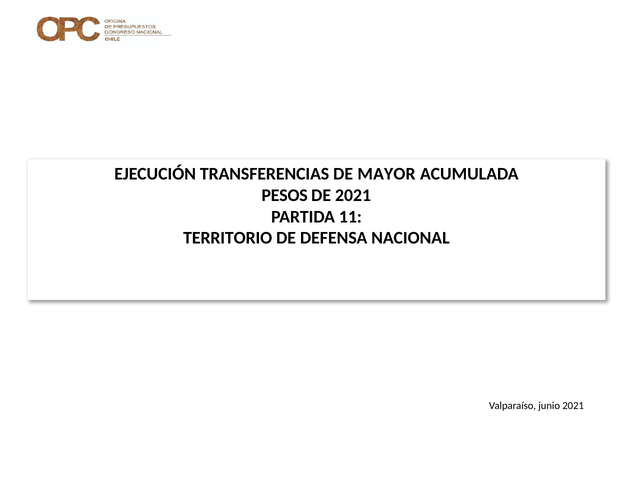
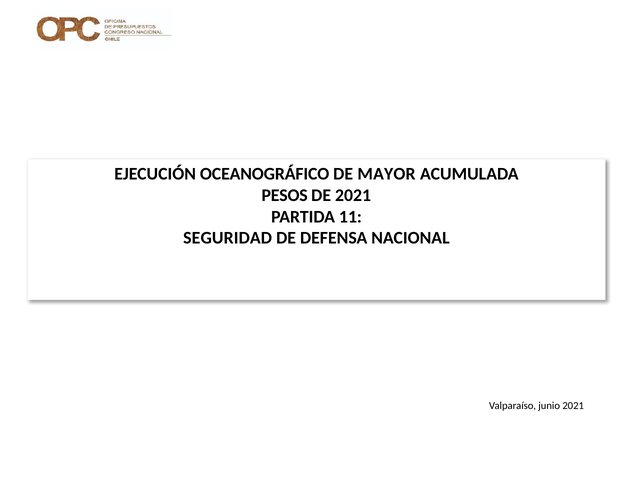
TRANSFERENCIAS: TRANSFERENCIAS -> OCEANOGRÁFICO
TERRITORIO: TERRITORIO -> SEGURIDAD
